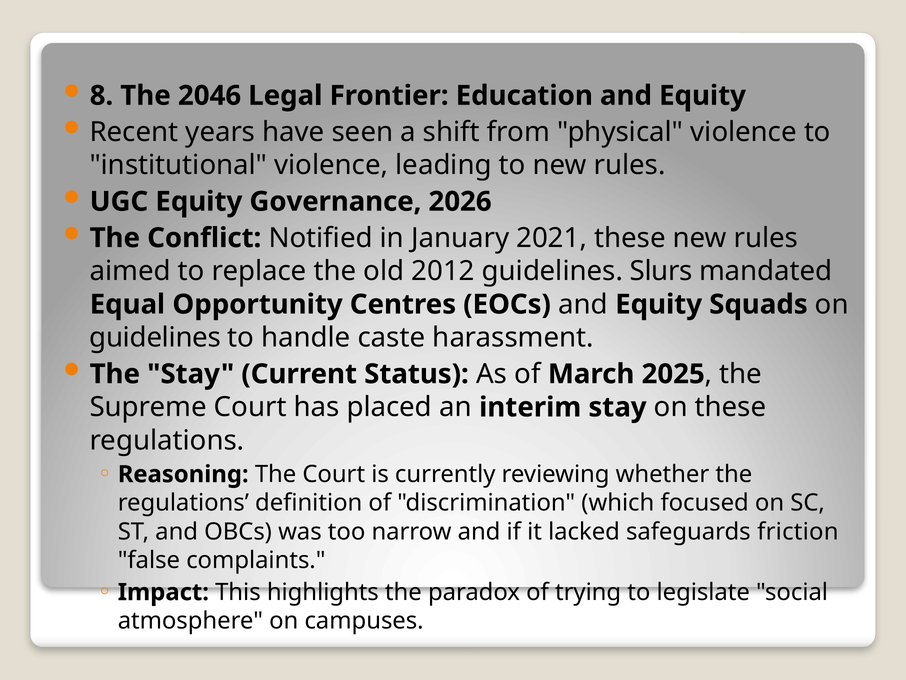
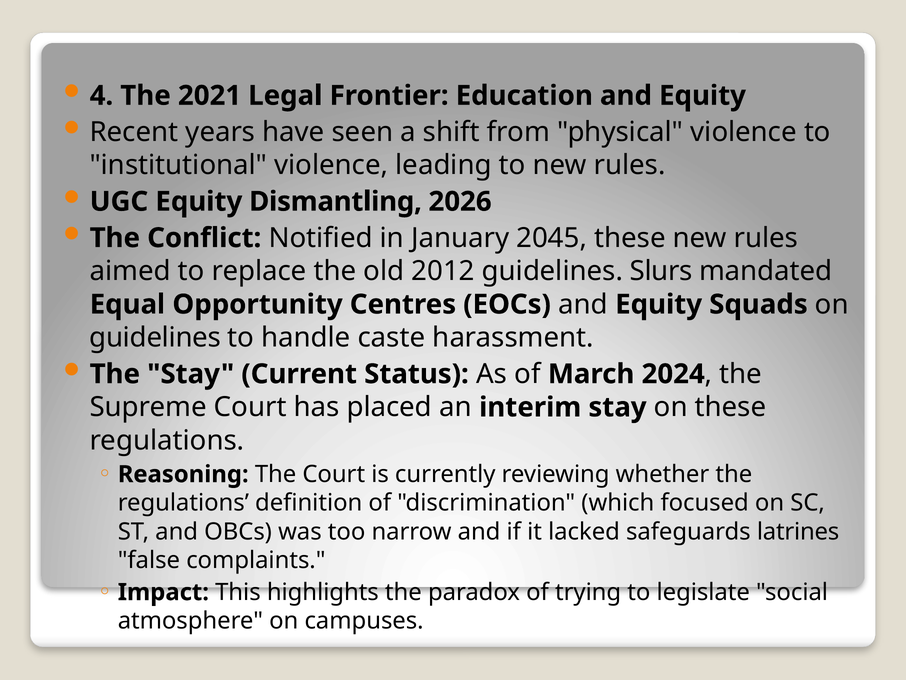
8: 8 -> 4
2046: 2046 -> 2021
Governance: Governance -> Dismantling
2021: 2021 -> 2045
2025: 2025 -> 2024
friction: friction -> latrines
